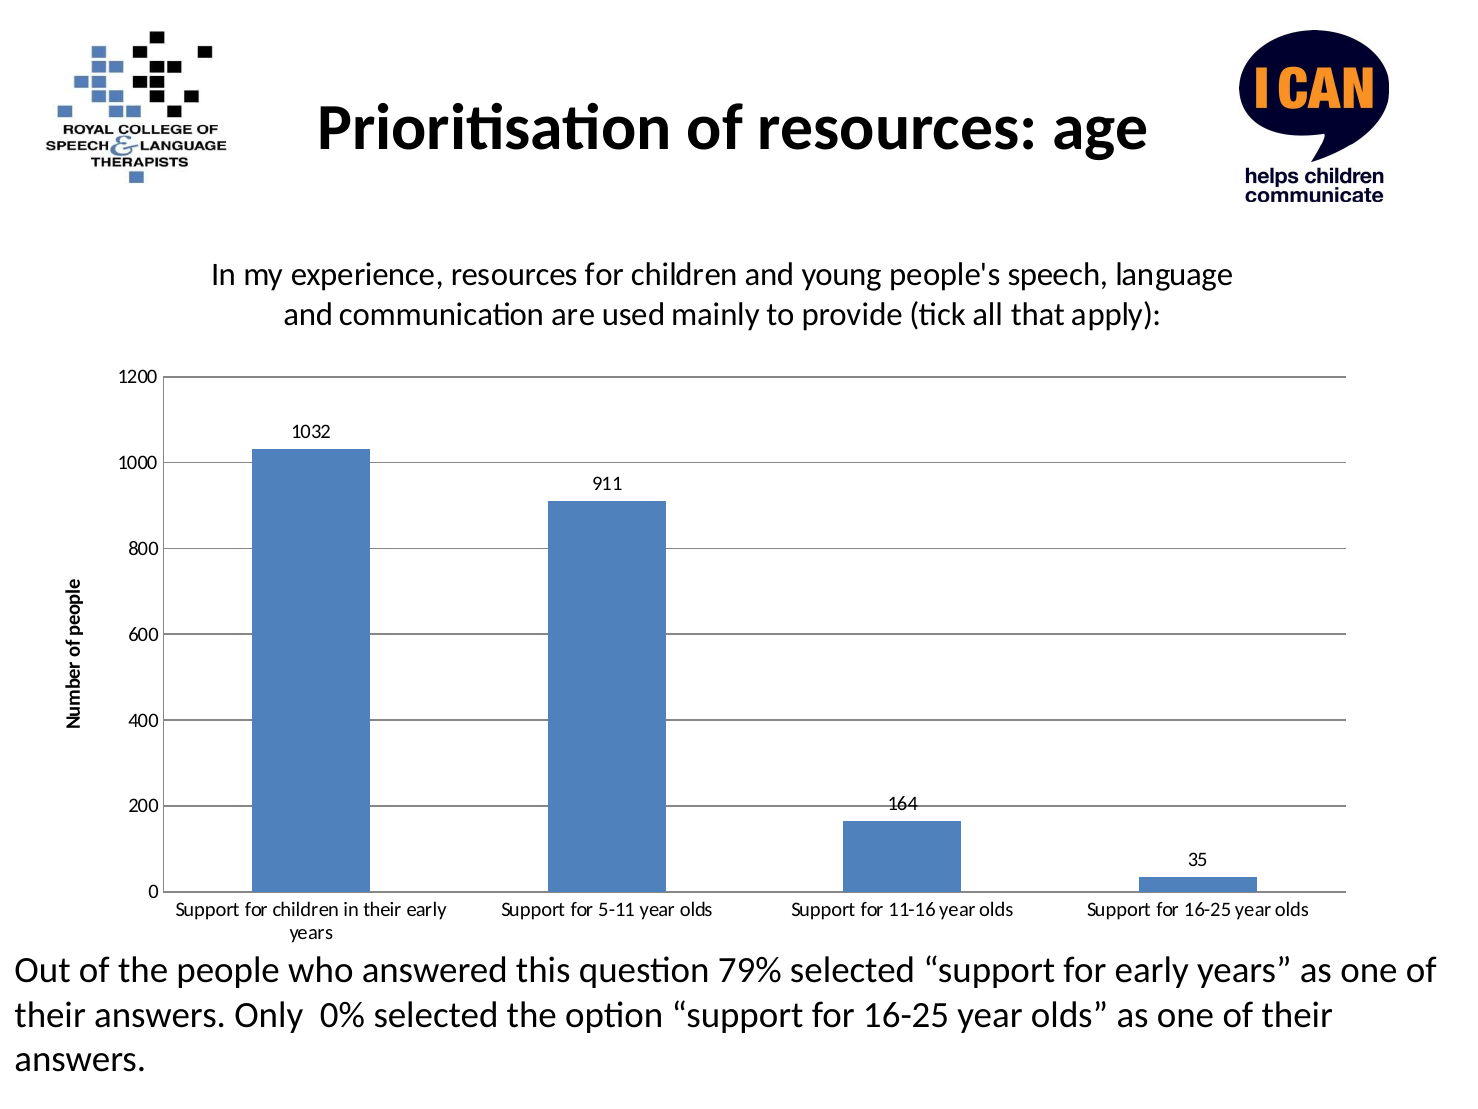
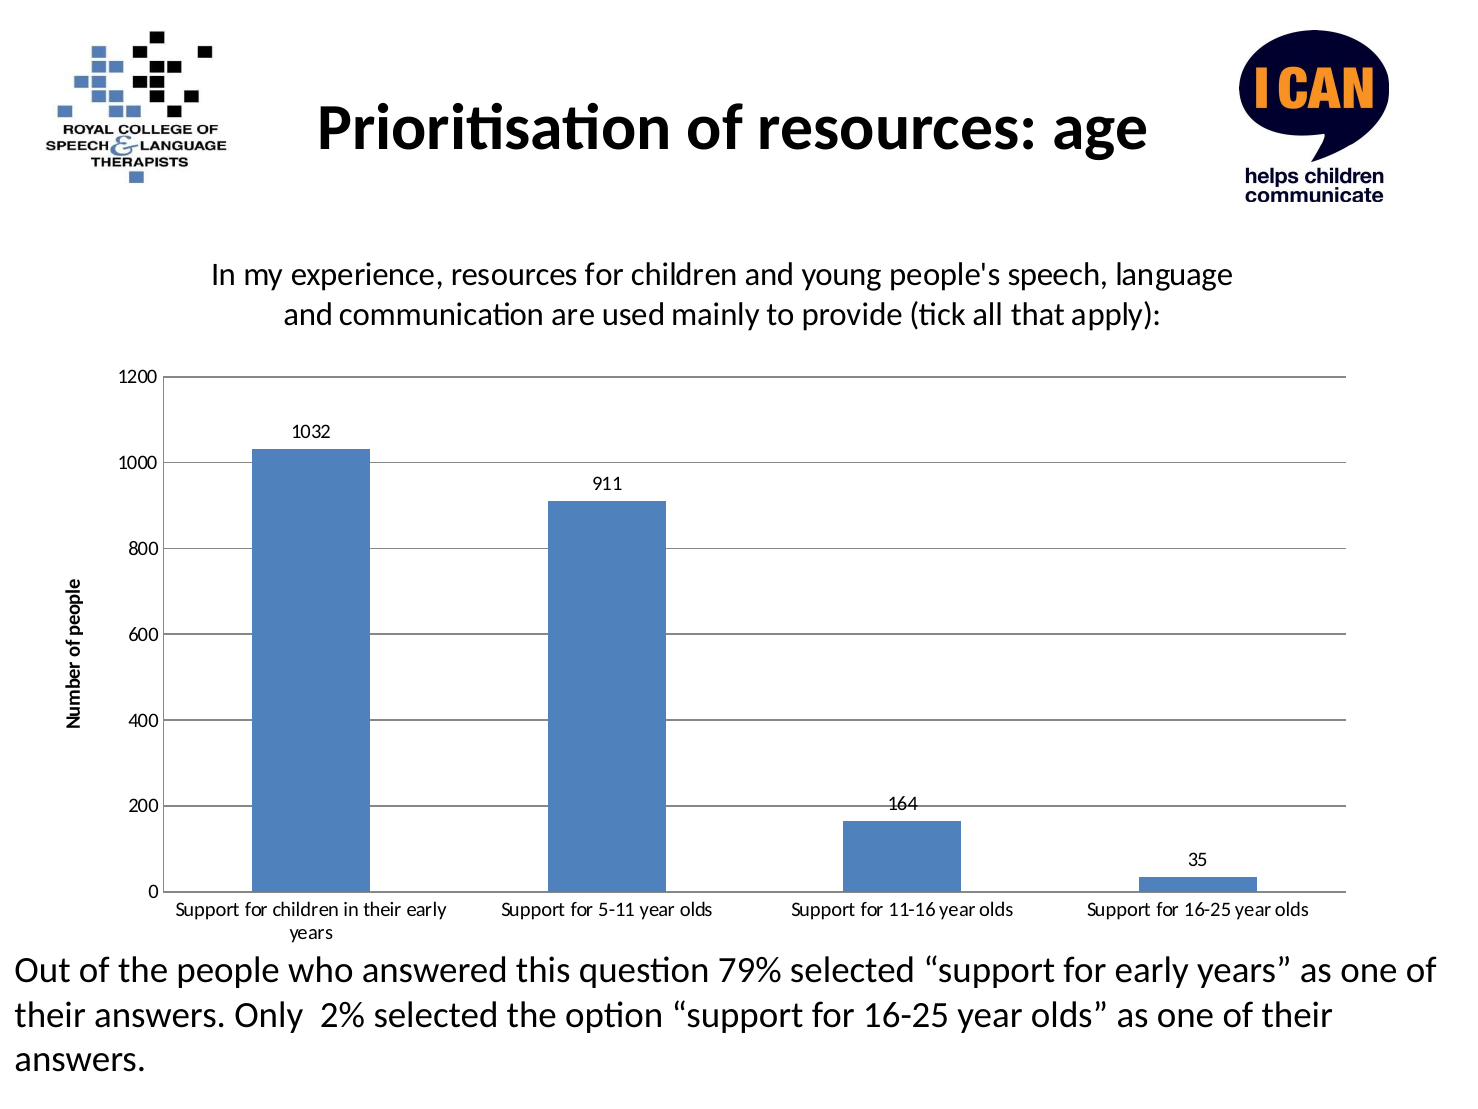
0%: 0% -> 2%
